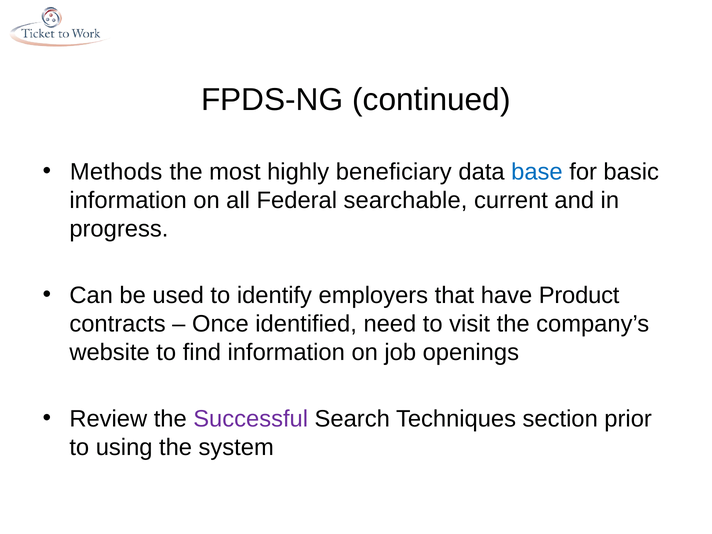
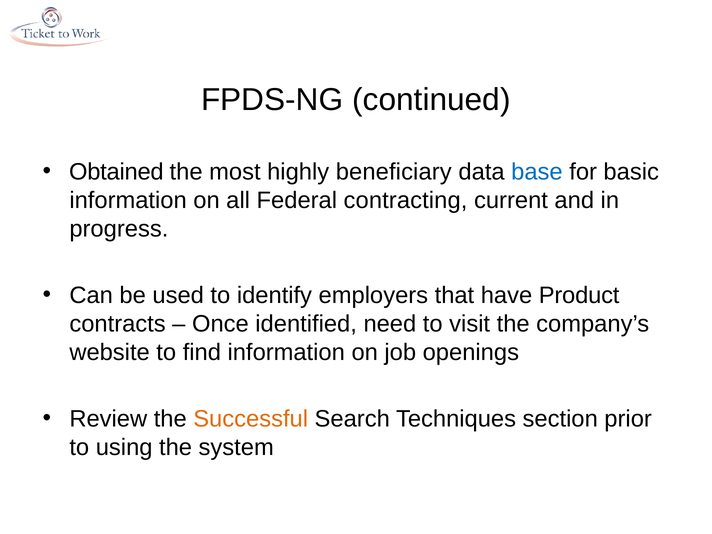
Methods: Methods -> Obtained
searchable: searchable -> contracting
Successful colour: purple -> orange
